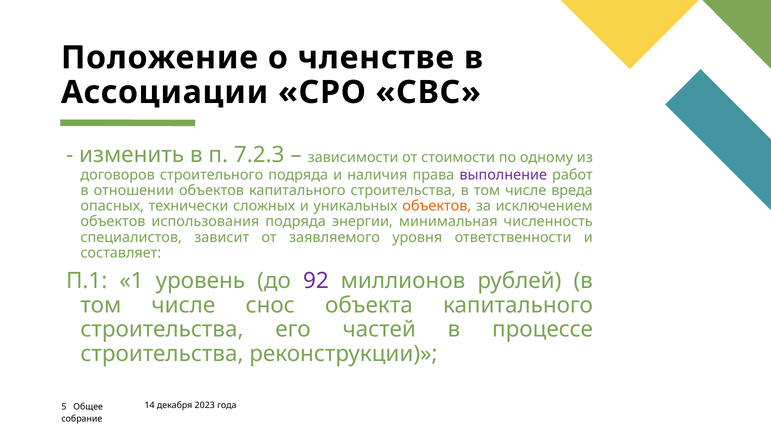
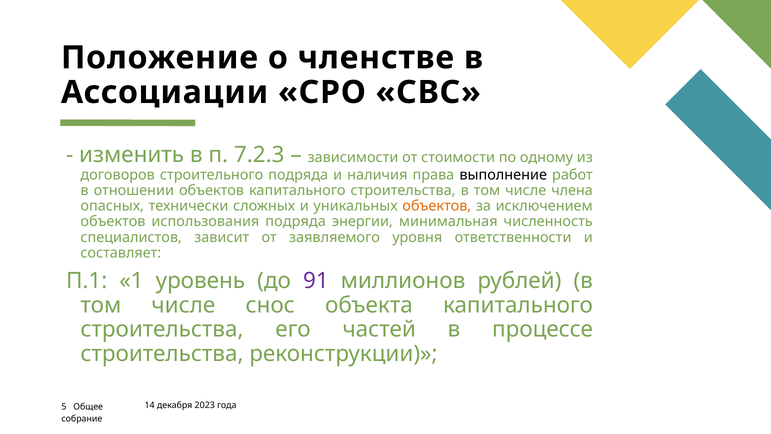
выполнение colour: purple -> black
вреда: вреда -> члена
92: 92 -> 91
